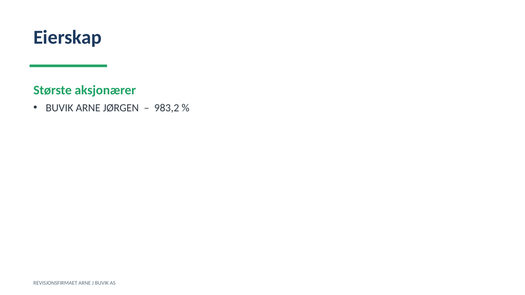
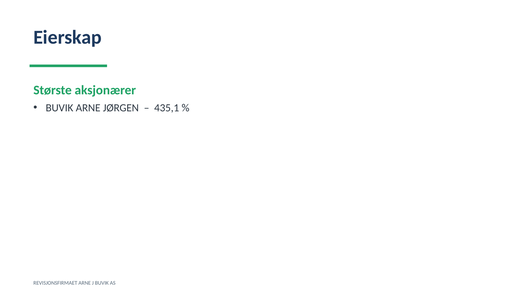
983,2: 983,2 -> 435,1
